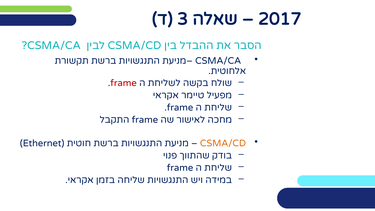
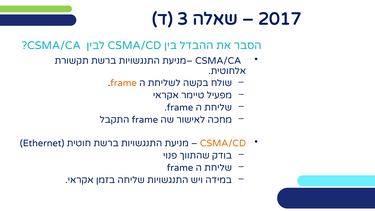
frame at (124, 83) colour: red -> orange
